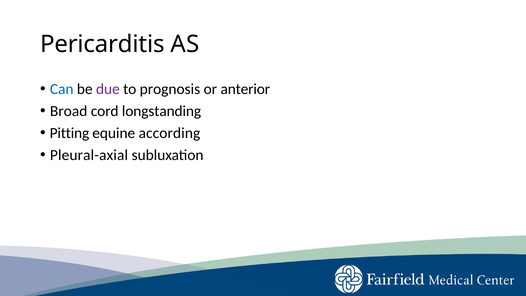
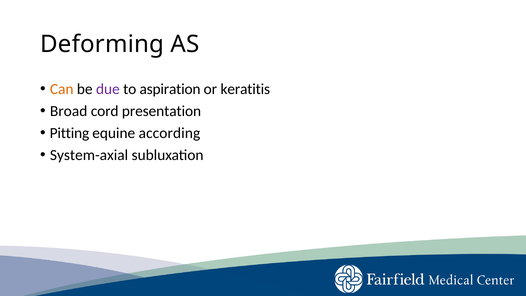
Pericarditis: Pericarditis -> Deforming
Can colour: blue -> orange
prognosis: prognosis -> aspiration
anterior: anterior -> keratitis
longstanding: longstanding -> presentation
Pleural-axial: Pleural-axial -> System-axial
